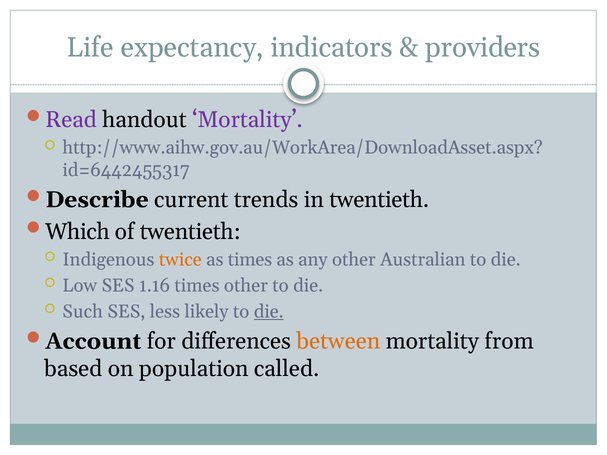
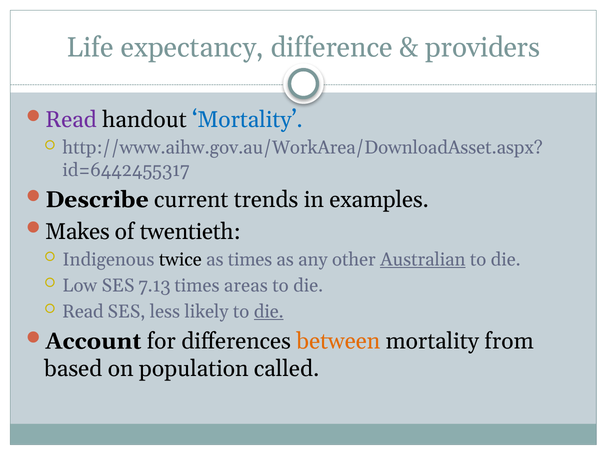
indicators: indicators -> difference
Mortality at (247, 120) colour: purple -> blue
in twentieth: twentieth -> examples
Which: Which -> Makes
twice colour: orange -> black
Australian underline: none -> present
1.16: 1.16 -> 7.13
times other: other -> areas
Such at (83, 312): Such -> Read
